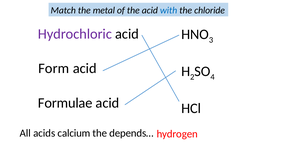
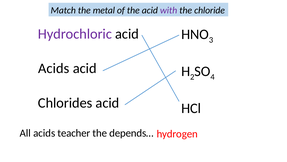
with colour: blue -> purple
Form at (54, 68): Form -> Acids
Formulae: Formulae -> Chlorides
calcium: calcium -> teacher
